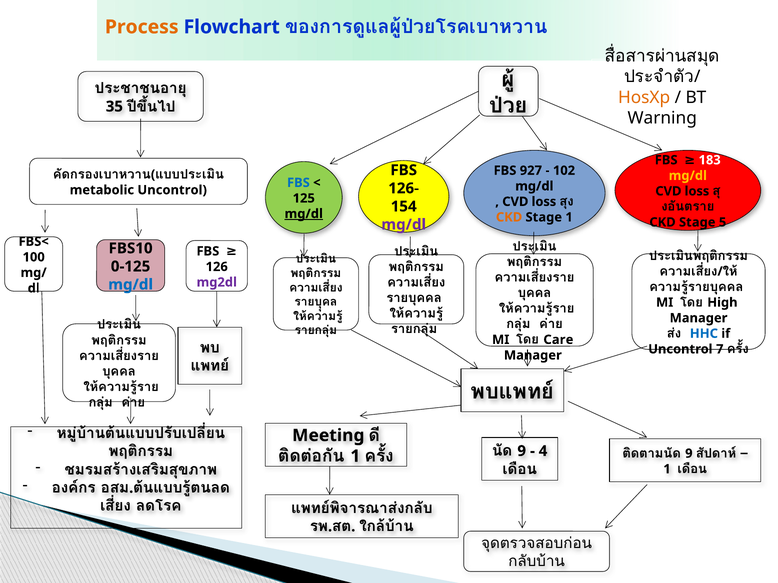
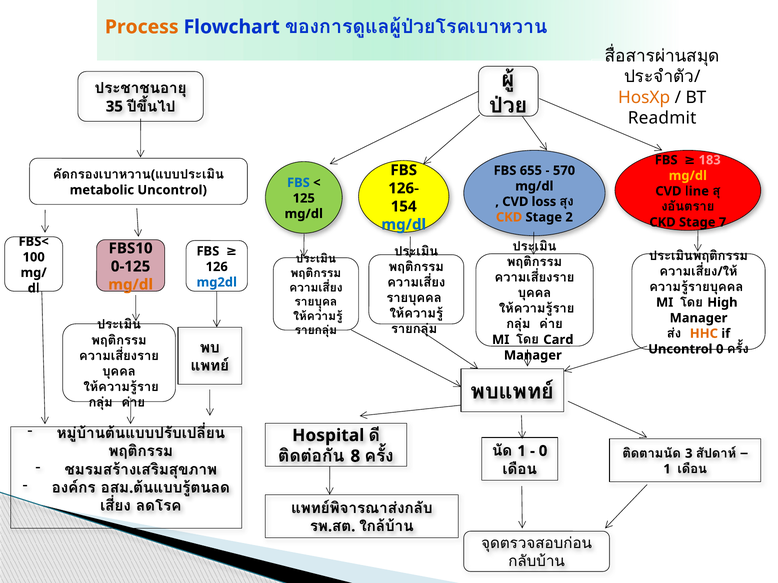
Warning: Warning -> Readmit
183 colour: white -> pink
927: 927 -> 655
102: 102 -> 570
loss at (697, 191): loss -> line
mg/dl at (304, 214) underline: present -> none
Stage 1: 1 -> 2
5: 5 -> 7
mg/dl at (404, 225) colour: purple -> blue
mg2dl colour: purple -> blue
mg/dl at (131, 285) colour: blue -> orange
HHC colour: blue -> orange
Care: Care -> Card
Uncontrol 7: 7 -> 0
Meeting: Meeting -> Hospital
9 at (689, 454): 9 -> 3
1 at (355, 457): 1 -> 8
9 at (522, 451): 9 -> 1
4 at (543, 451): 4 -> 0
